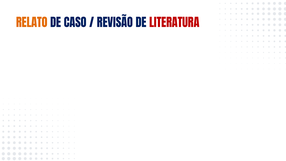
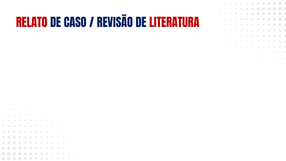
RELATO colour: orange -> red
